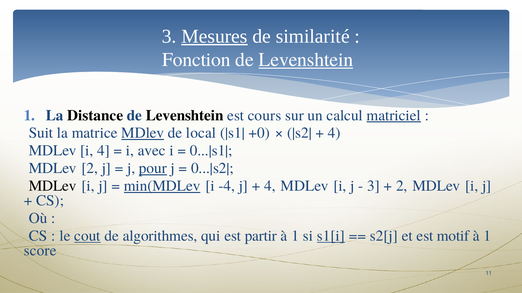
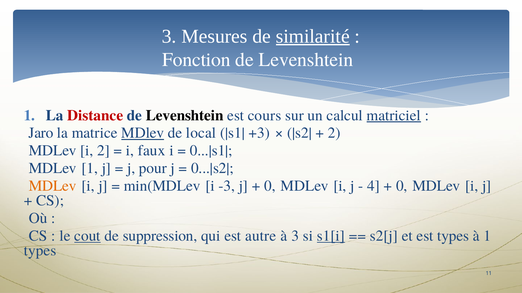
Mesures underline: present -> none
similarité underline: none -> present
Levenshtein at (306, 60) underline: present -> none
Distance colour: black -> red
Suit: Suit -> Jaro
+0: +0 -> +3
4 at (334, 133): 4 -> 2
i 4: 4 -> 2
avec: avec -> faux
MDLev 2: 2 -> 1
pour underline: present -> none
MDLev at (53, 186) colour: black -> orange
min(MDLev underline: present -> none
-4: -4 -> -3
4 at (270, 186): 4 -> 0
3 at (374, 186): 3 -> 4
2 at (402, 186): 2 -> 0
algorithmes: algorithmes -> suppression
partir: partir -> autre
1 at (295, 236): 1 -> 3
est motif: motif -> types
score at (40, 251): score -> types
